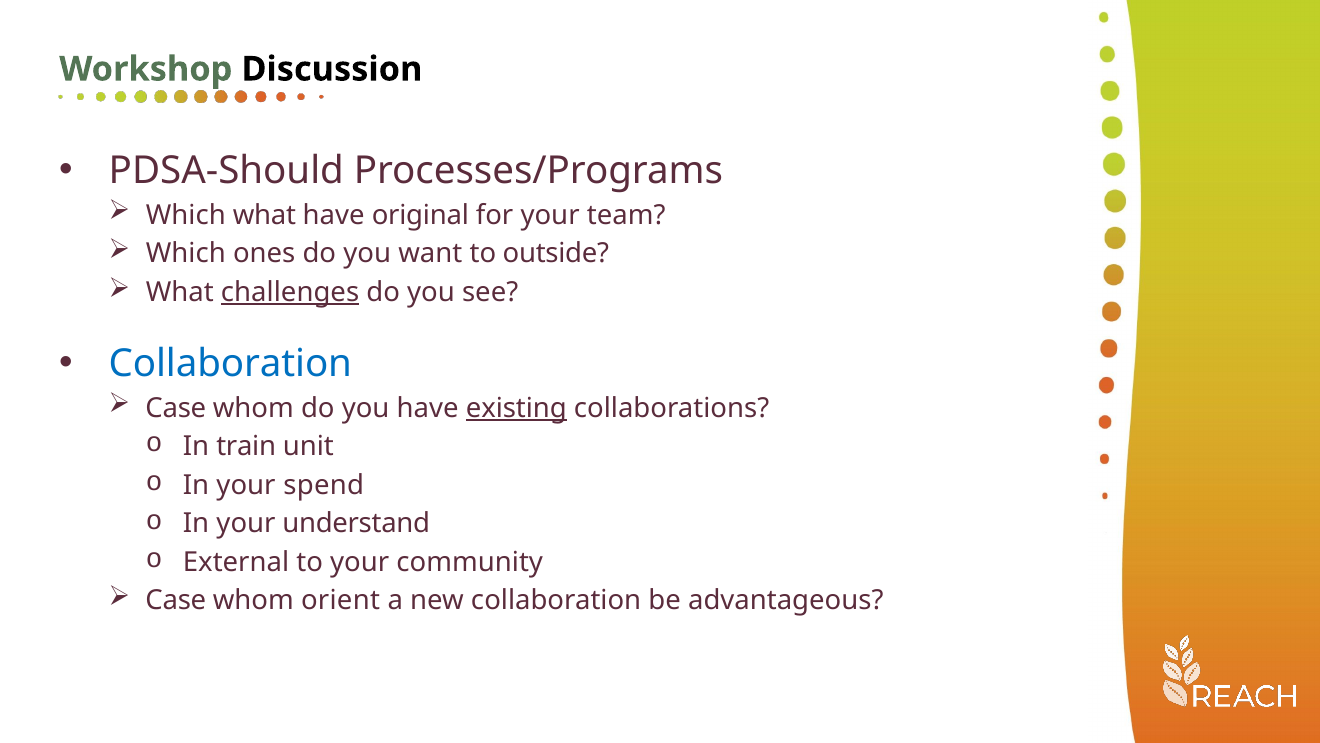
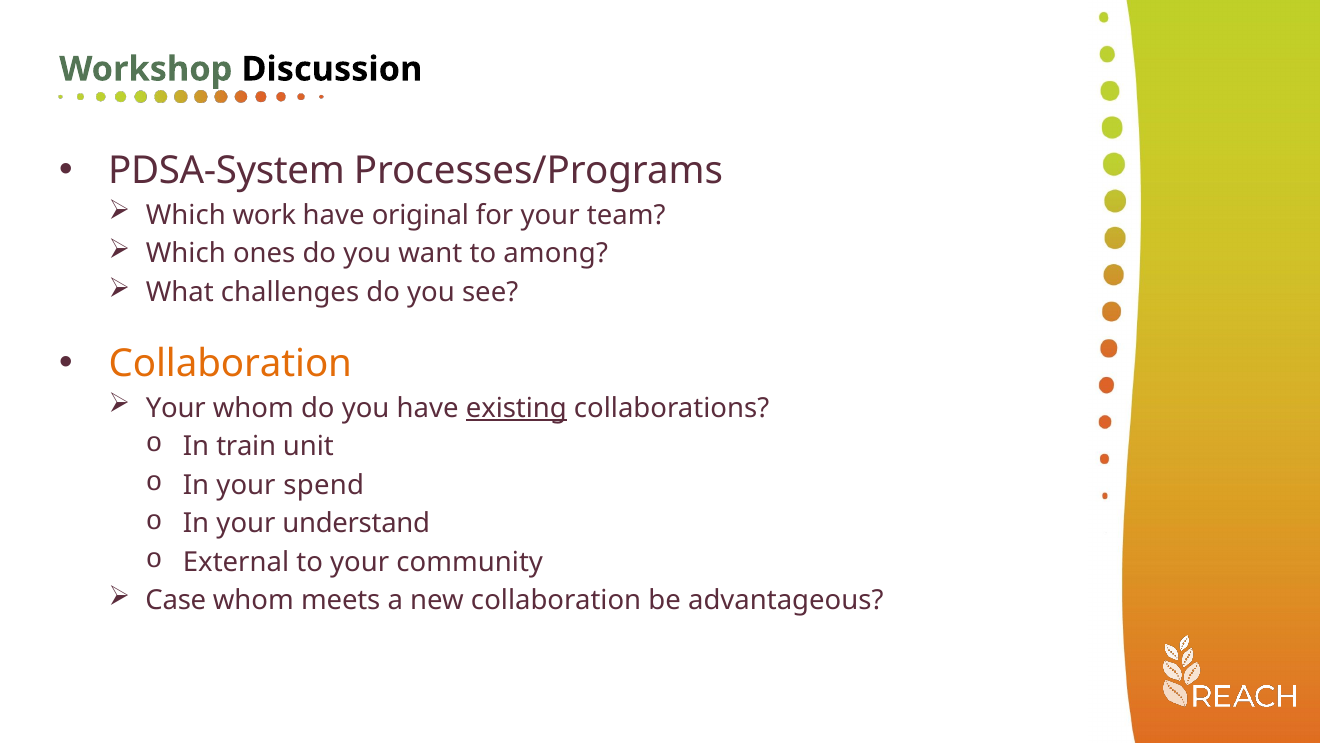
PDSA-Should: PDSA-Should -> PDSA-System
Which what: what -> work
outside: outside -> among
challenges underline: present -> none
Collaboration at (230, 363) colour: blue -> orange
Case at (176, 408): Case -> Your
orient: orient -> meets
